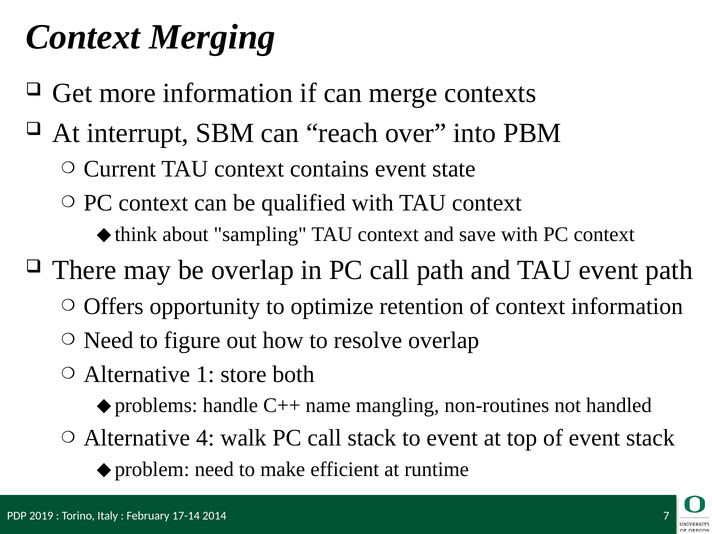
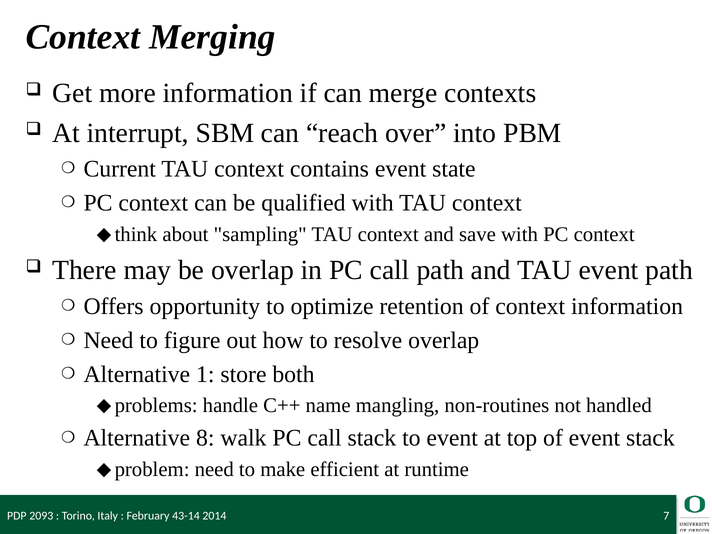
4: 4 -> 8
2019: 2019 -> 2093
17-14: 17-14 -> 43-14
